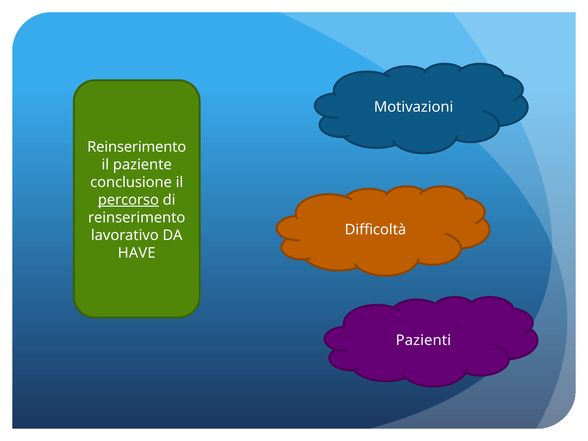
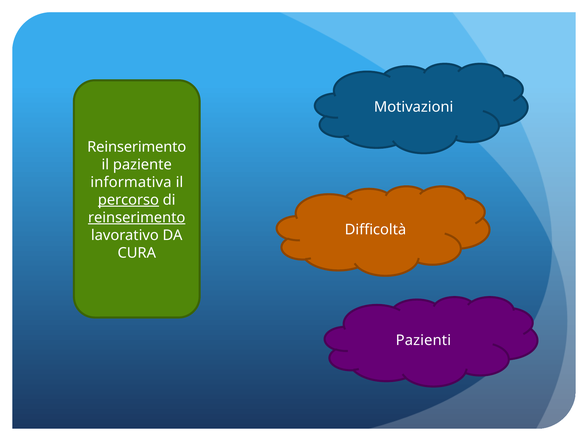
conclusione: conclusione -> informativa
reinserimento at (137, 218) underline: none -> present
HAVE: HAVE -> CURA
